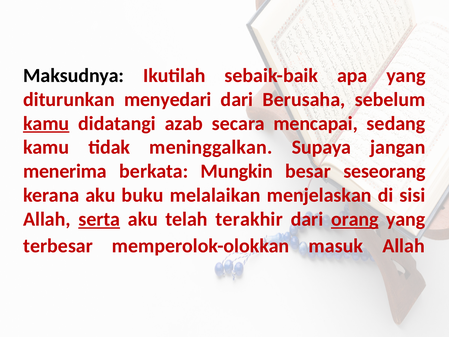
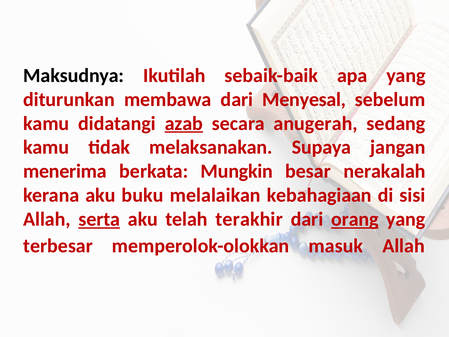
menyedari: menyedari -> membawa
Berusaha: Berusaha -> Menyesal
kamu at (46, 123) underline: present -> none
azab underline: none -> present
mencapai: mencapai -> anugerah
meninggalkan: meninggalkan -> melaksanakan
seseorang: seseorang -> nerakalah
menjelaskan: menjelaskan -> kebahagiaan
